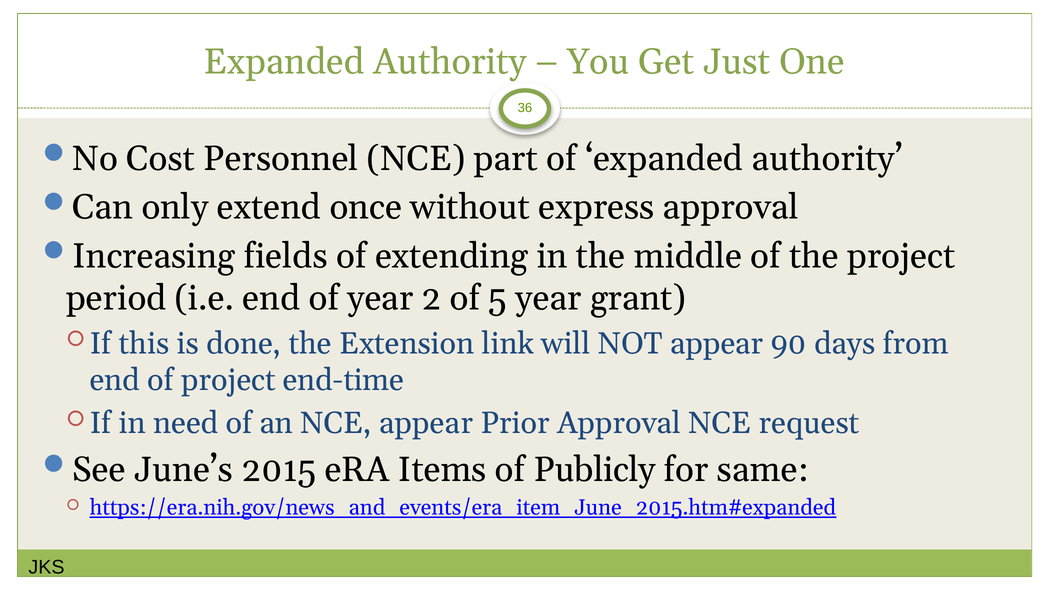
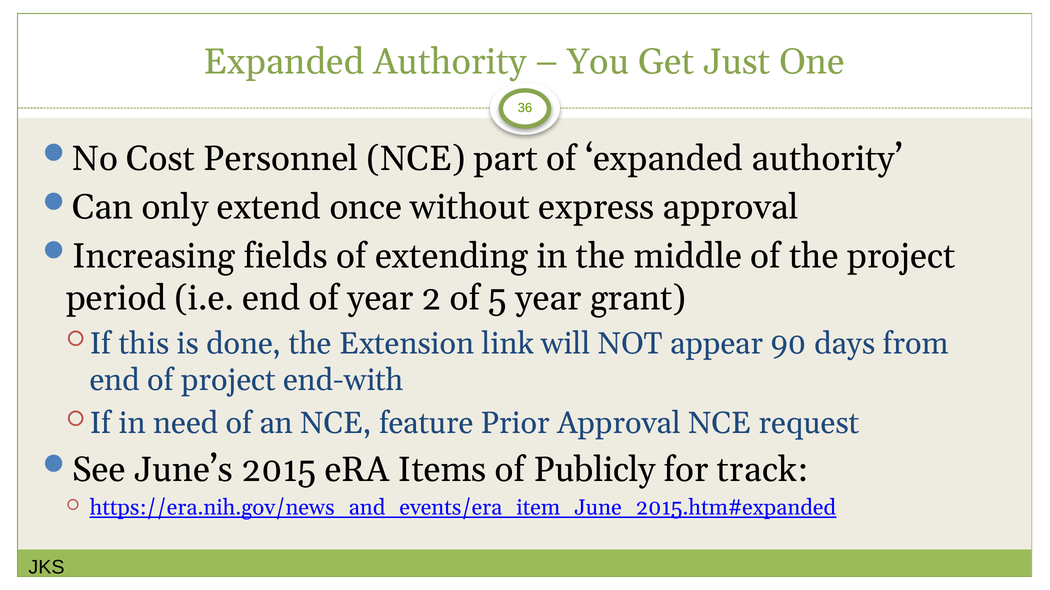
end-time: end-time -> end-with
NCE appear: appear -> feature
same: same -> track
